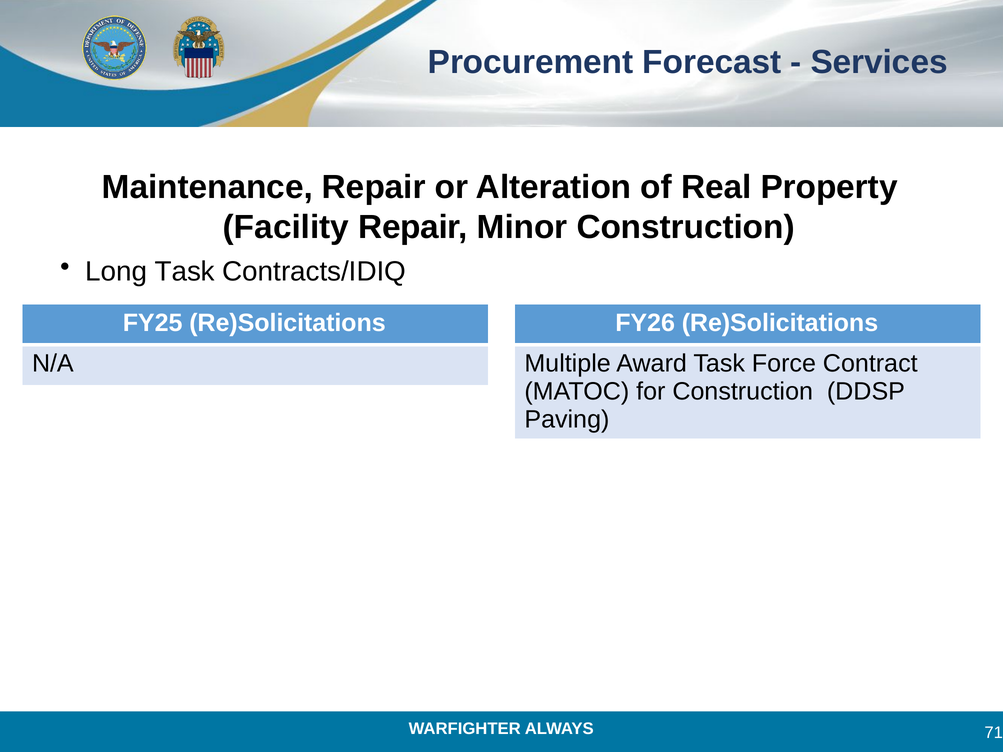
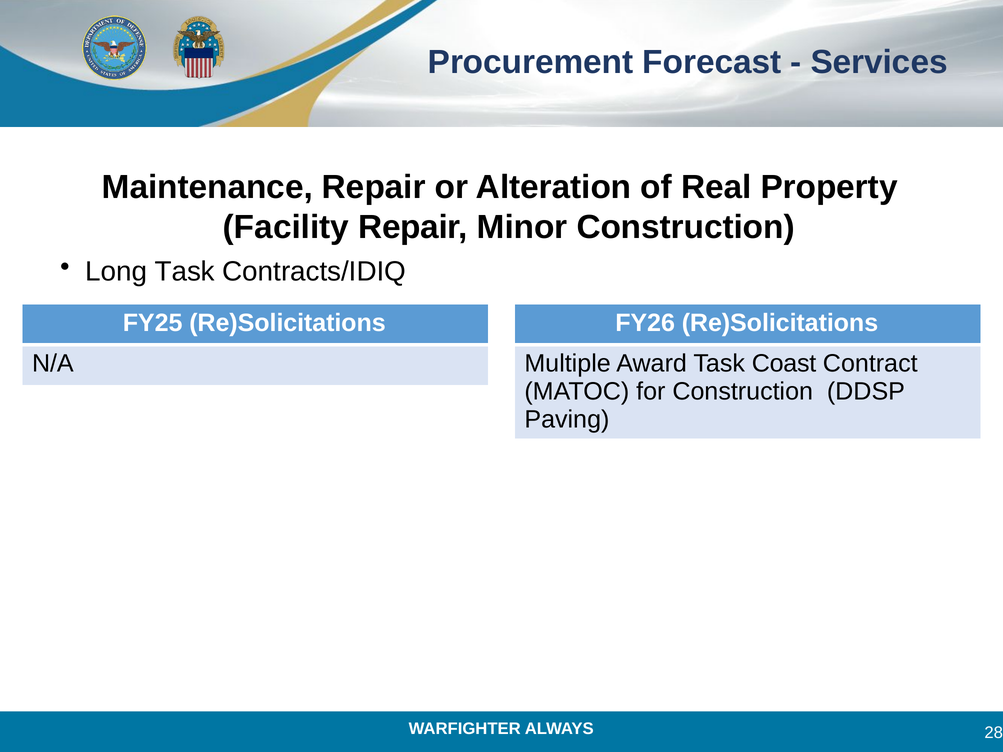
Force: Force -> Coast
71: 71 -> 28
